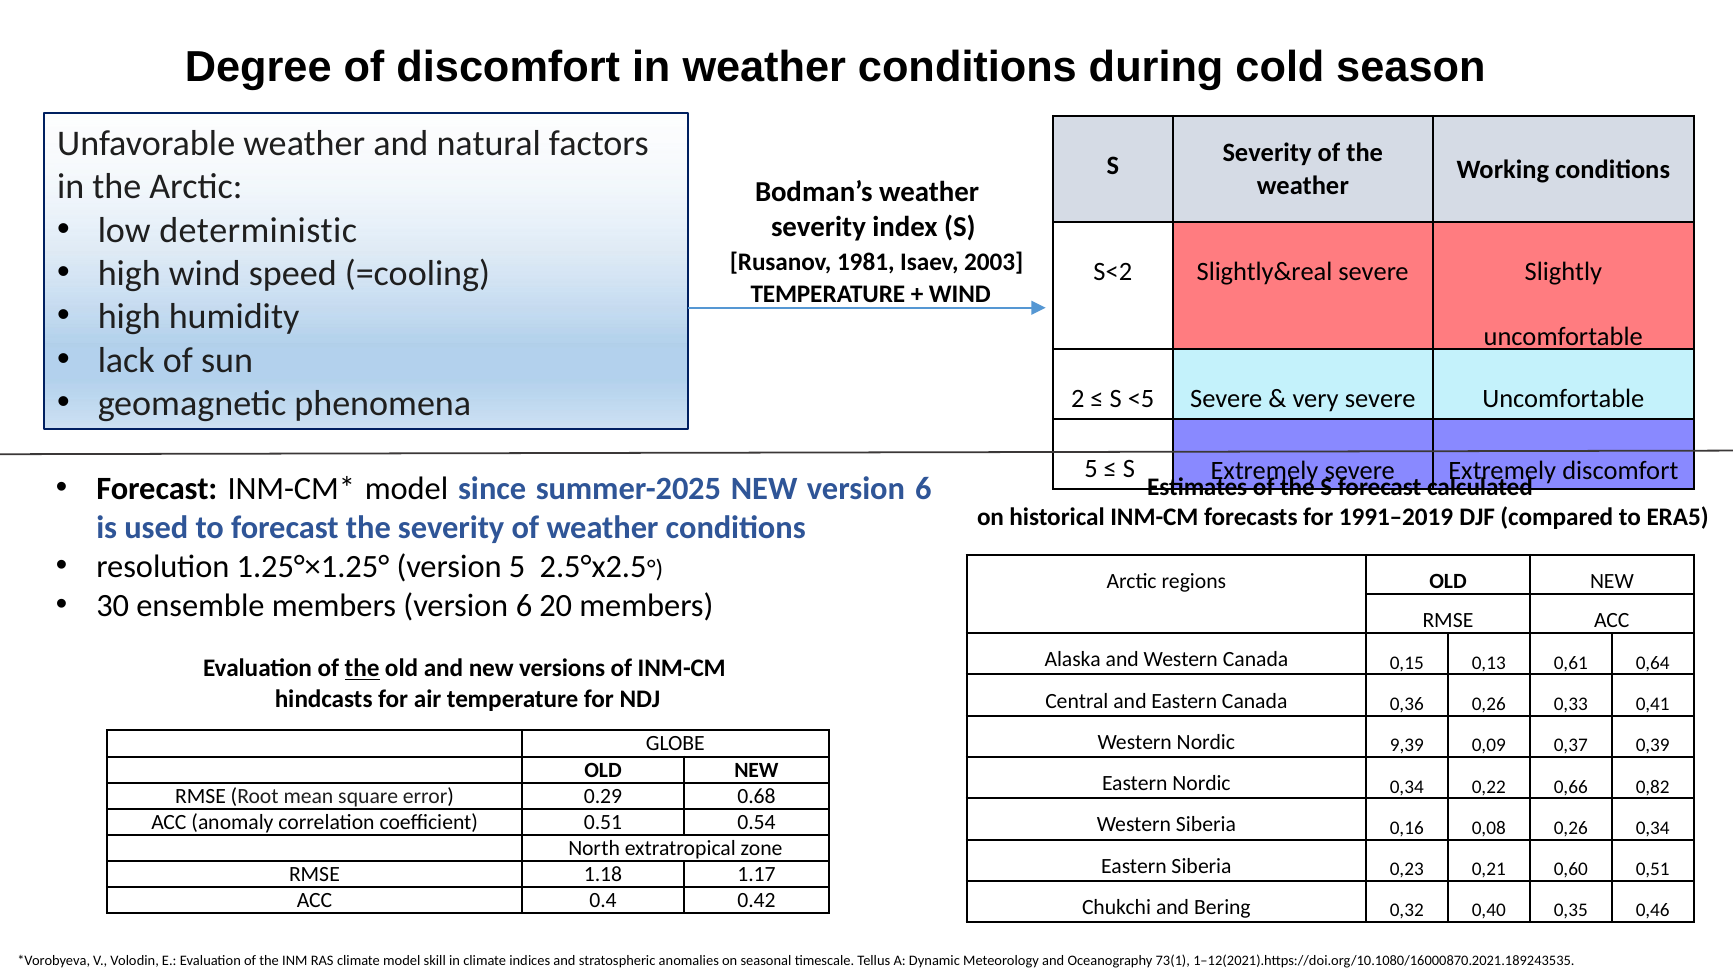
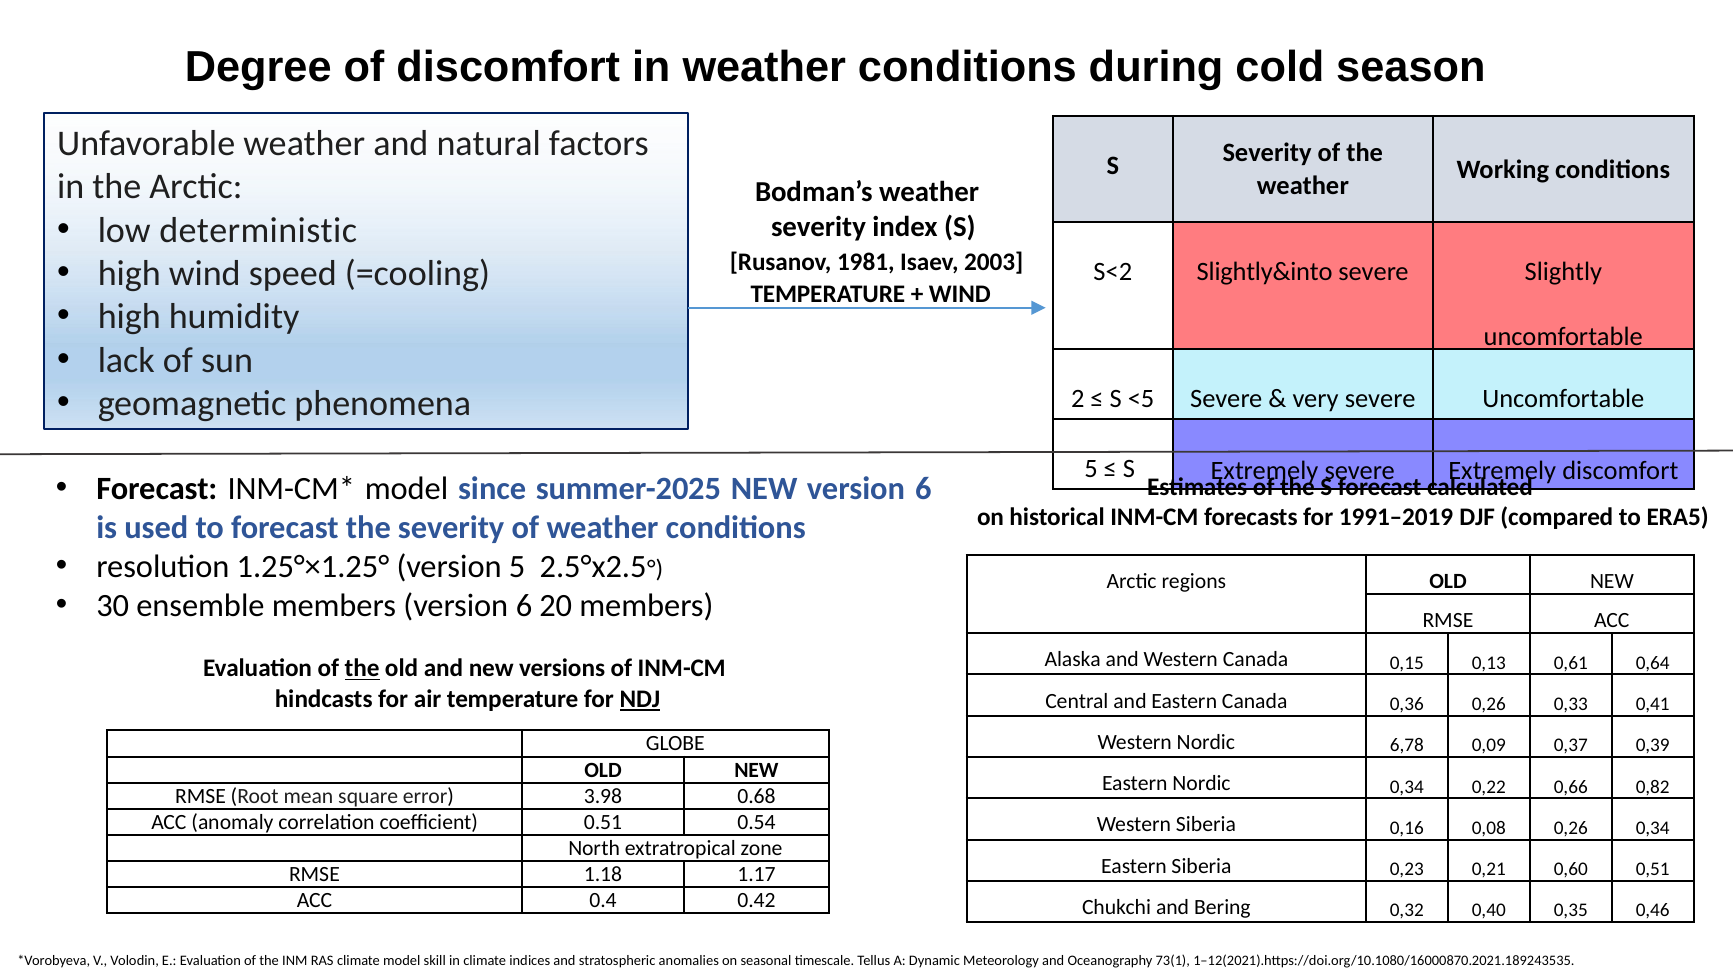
Slightly&real: Slightly&real -> Slightly&into
NDJ underline: none -> present
9,39: 9,39 -> 6,78
0.29: 0.29 -> 3.98
